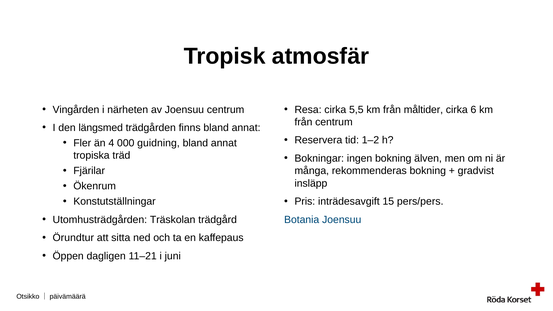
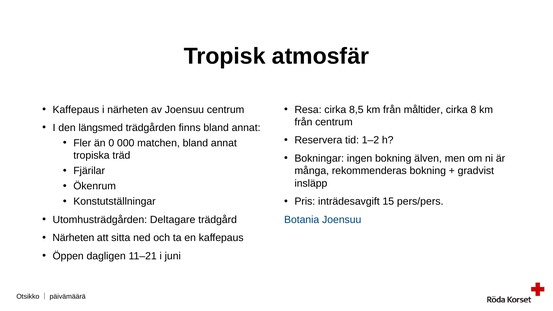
Vingården at (76, 110): Vingården -> Kaffepaus
5,5: 5,5 -> 8,5
6: 6 -> 8
4: 4 -> 0
guidning: guidning -> matchen
Träskolan: Träskolan -> Deltagare
Örundtur at (73, 238): Örundtur -> Närheten
